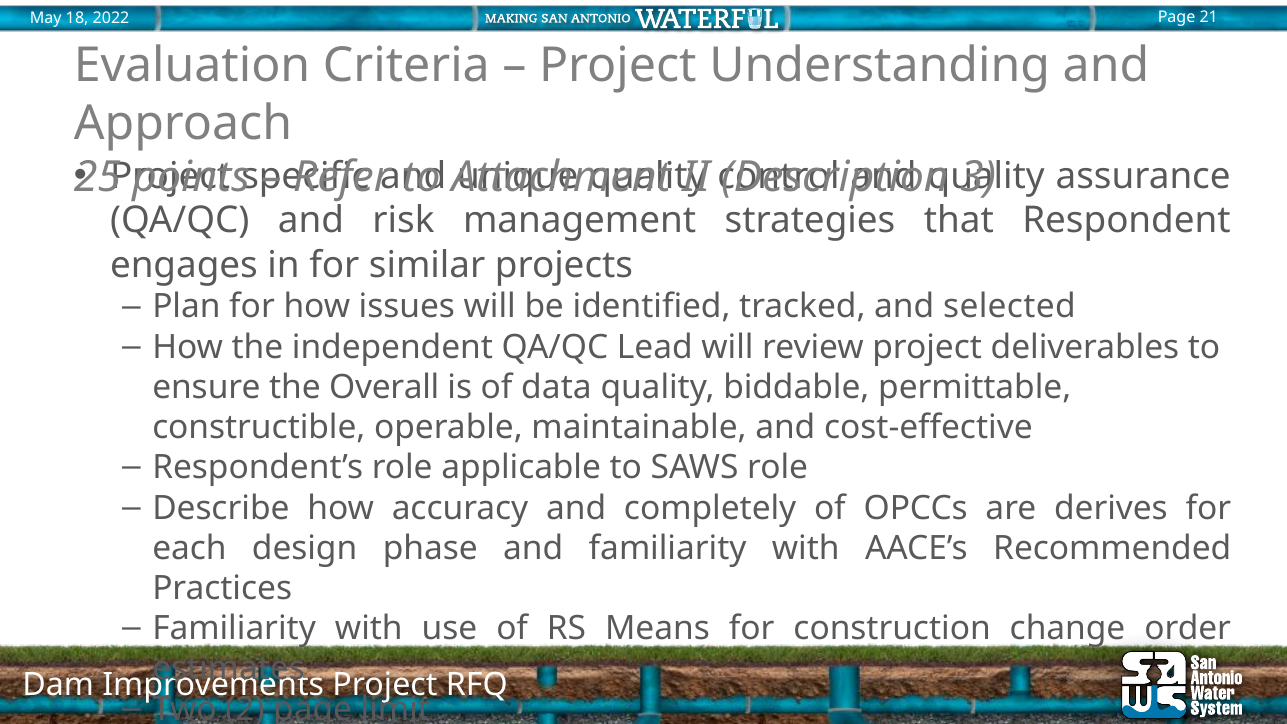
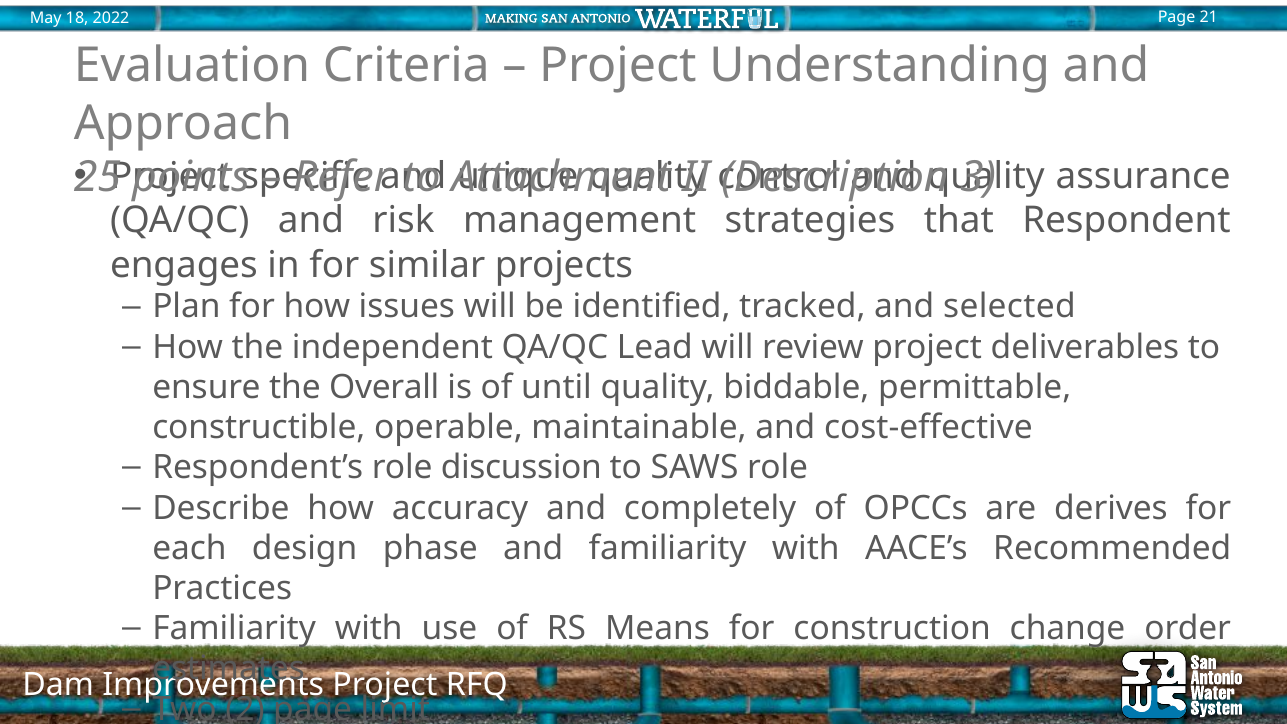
data: data -> until
applicable: applicable -> discussion
